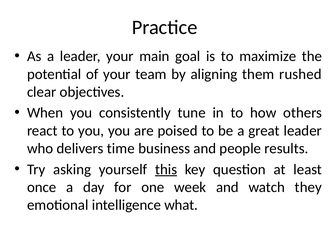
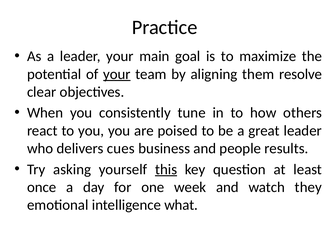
your at (117, 74) underline: none -> present
rushed: rushed -> resolve
time: time -> cues
